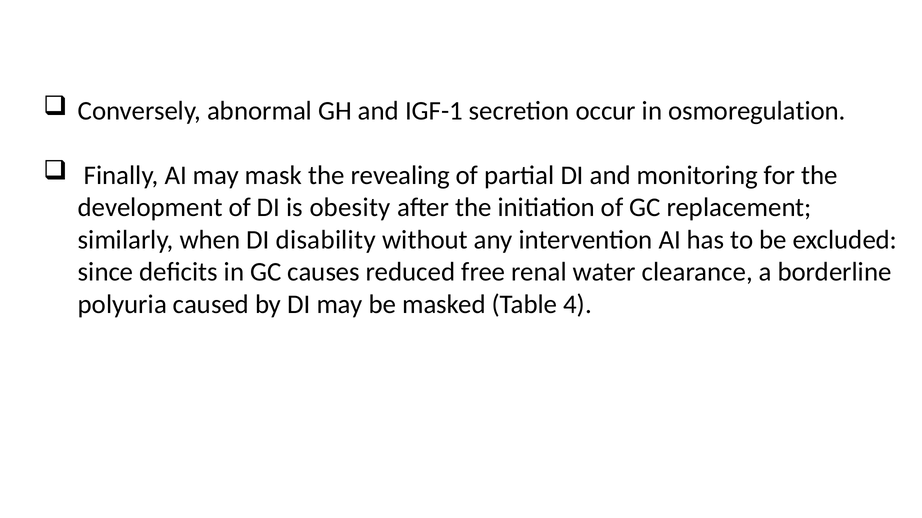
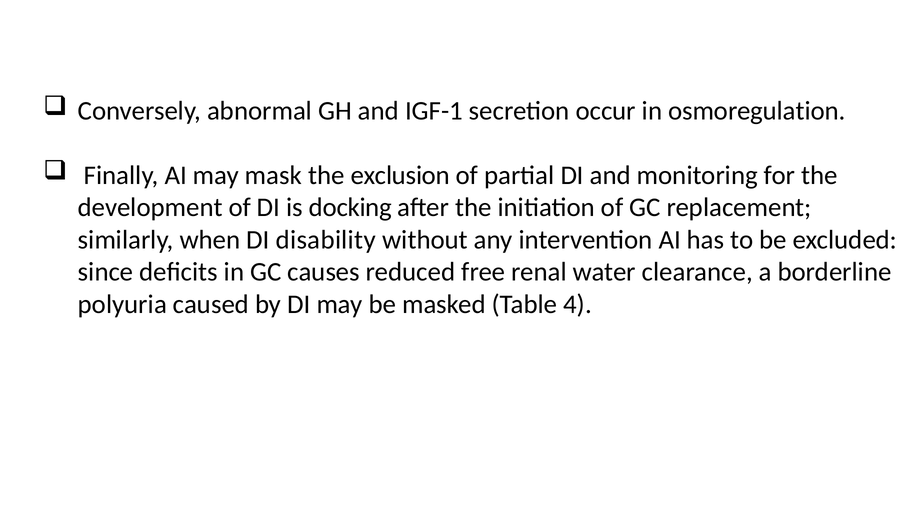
revealing: revealing -> exclusion
obesity: obesity -> docking
